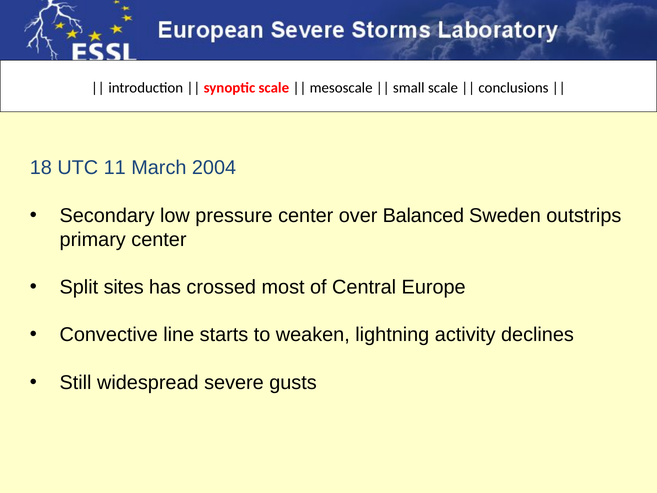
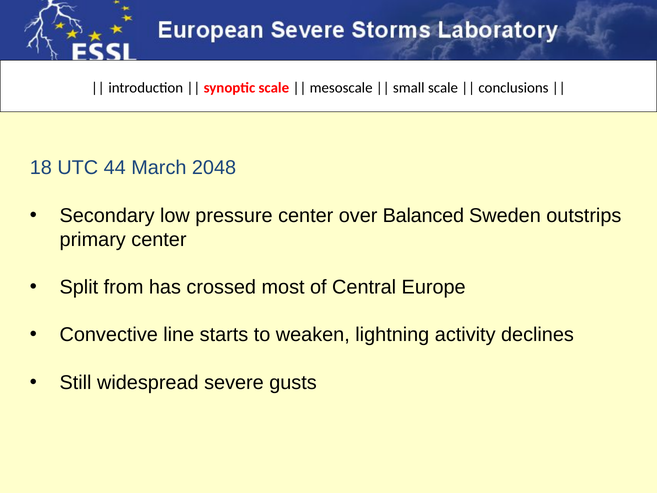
11: 11 -> 44
2004: 2004 -> 2048
sites: sites -> from
